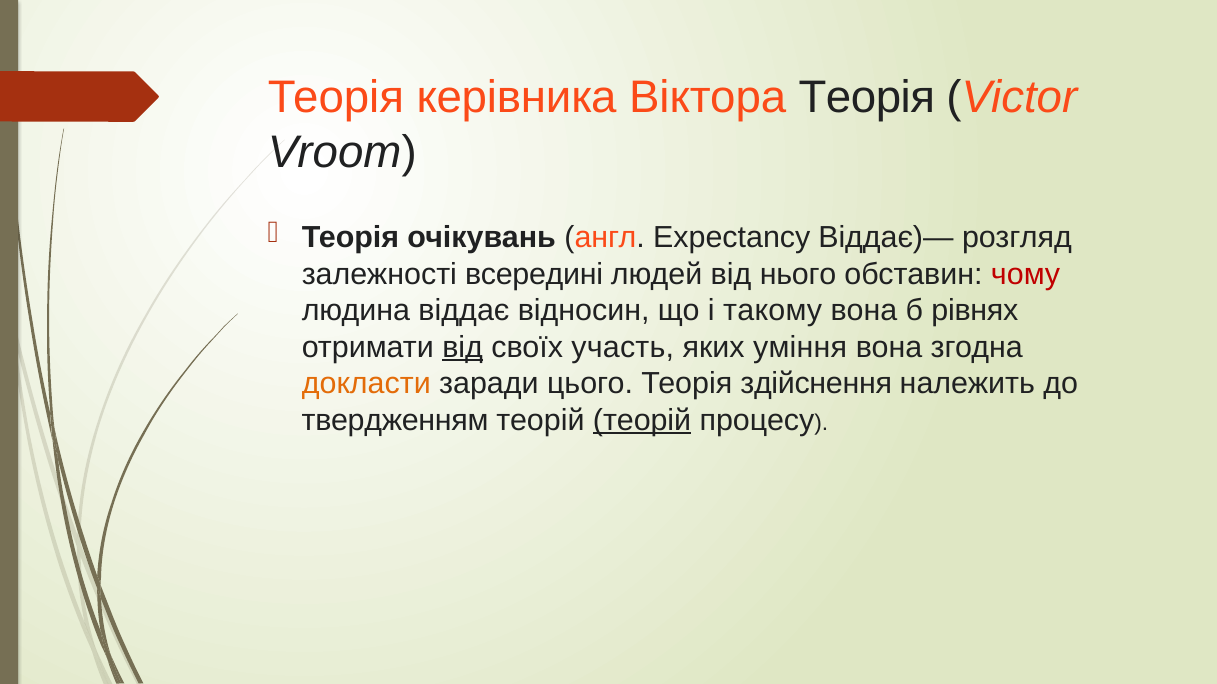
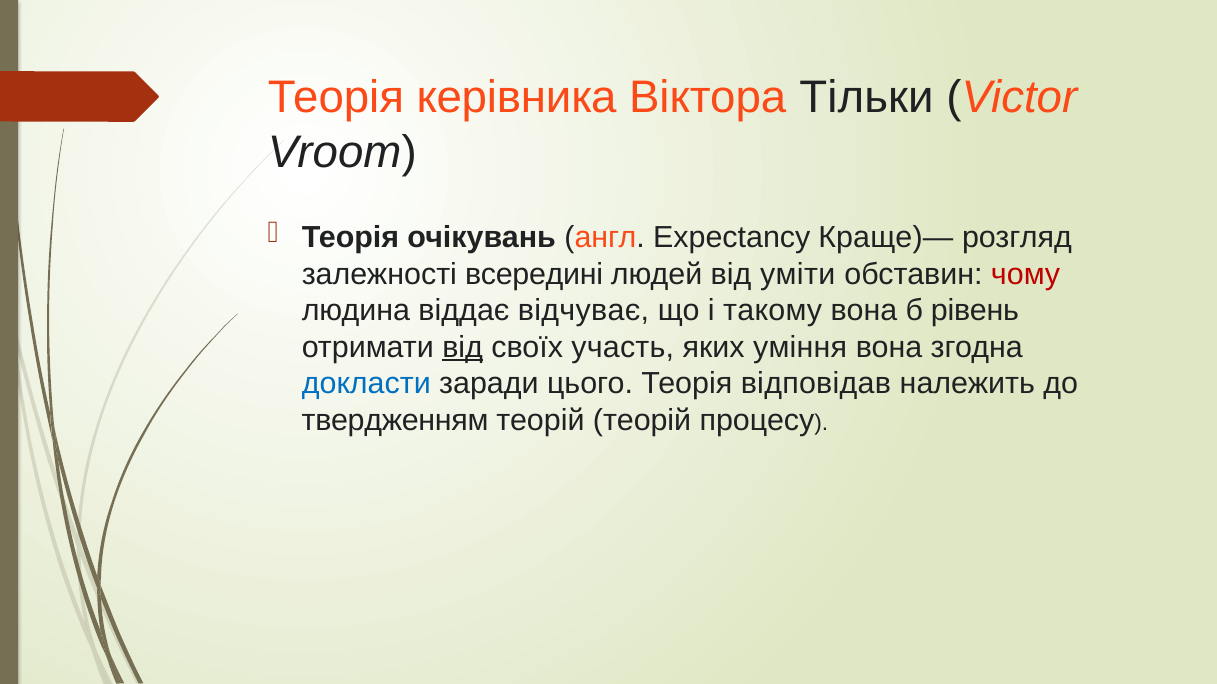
Віктора Теорія: Теорія -> Тільки
Віддає)—: Віддає)— -> Краще)—
нього: нього -> уміти
відносин: відносин -> відчуває
рівнях: рівнях -> рівень
докласти colour: orange -> blue
здійснення: здійснення -> відповідав
теорій at (642, 420) underline: present -> none
